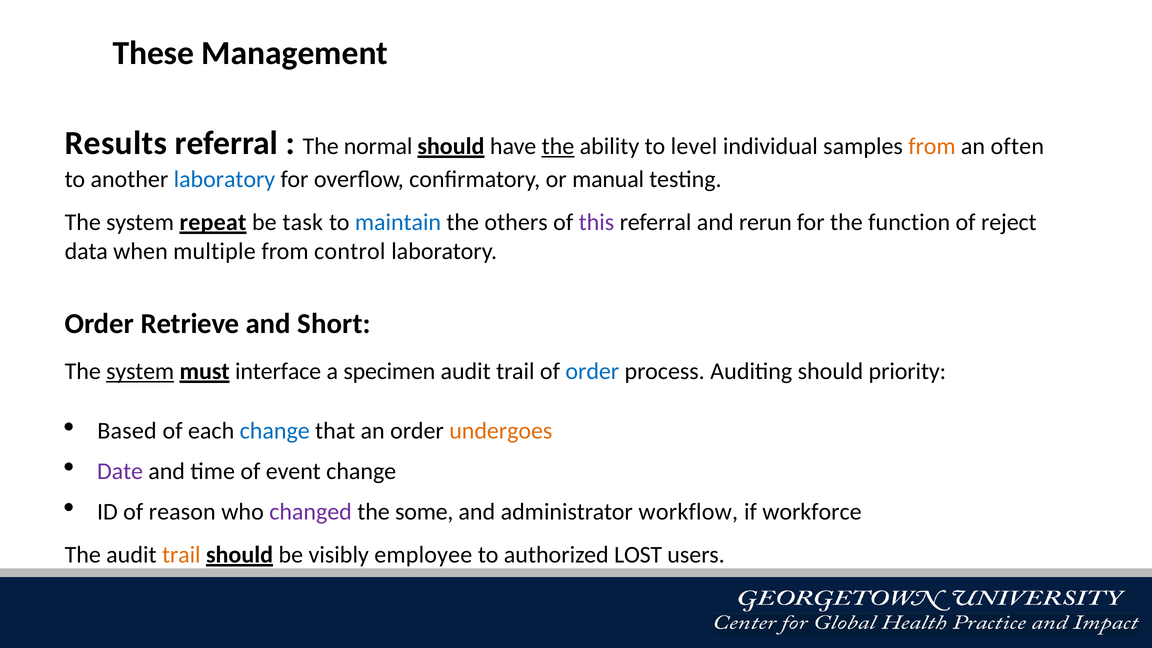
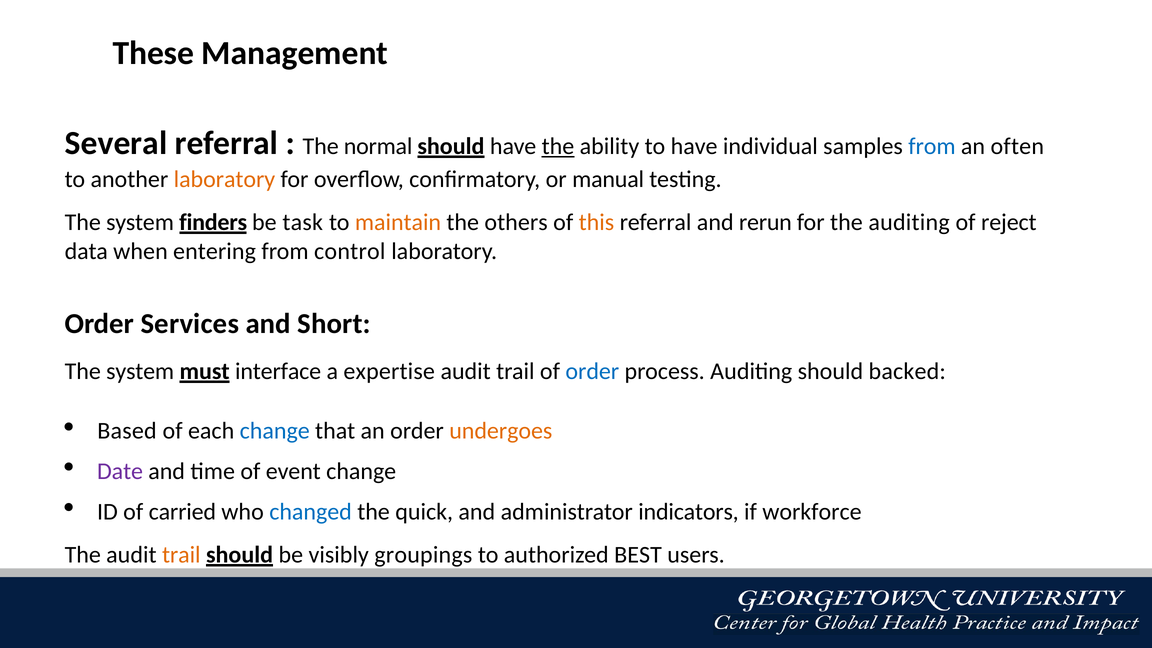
Results: Results -> Several
to level: level -> have
from at (932, 147) colour: orange -> blue
laboratory at (224, 179) colour: blue -> orange
repeat: repeat -> finders
maintain colour: blue -> orange
this colour: purple -> orange
the function: function -> auditing
multiple: multiple -> entering
Retrieve: Retrieve -> Services
system at (140, 371) underline: present -> none
specimen: specimen -> expertise
priority: priority -> backed
reason: reason -> carried
changed colour: purple -> blue
some: some -> quick
workflow: workflow -> indicators
employee: employee -> groupings
LOST: LOST -> BEST
